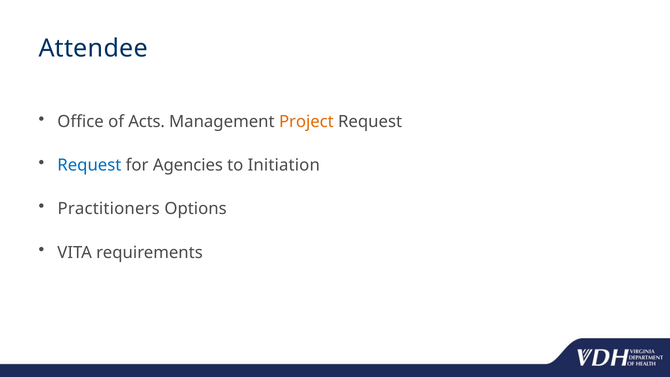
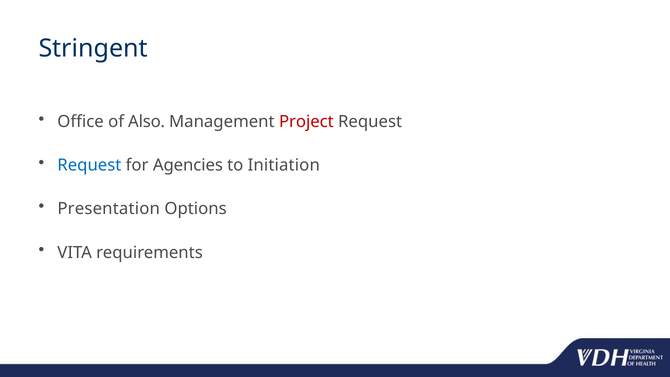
Attendee: Attendee -> Stringent
Acts: Acts -> Also
Project colour: orange -> red
Practitioners: Practitioners -> Presentation
